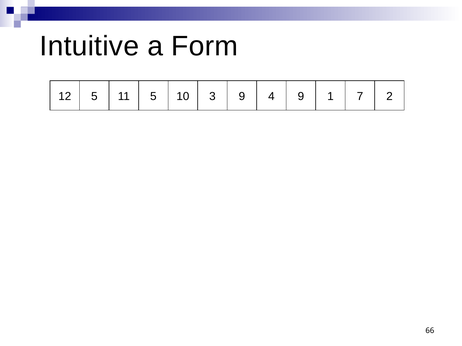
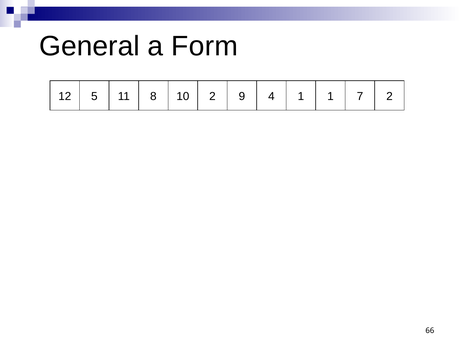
Intuitive: Intuitive -> General
11 5: 5 -> 8
10 3: 3 -> 2
4 9: 9 -> 1
